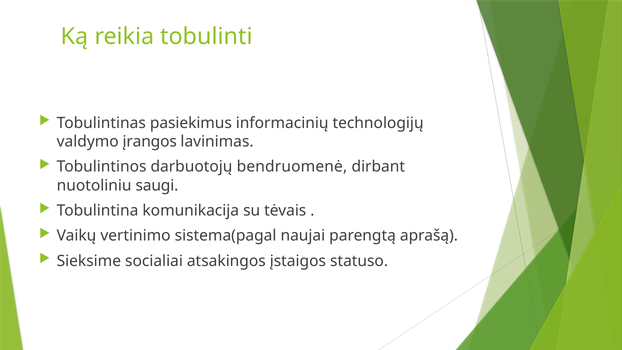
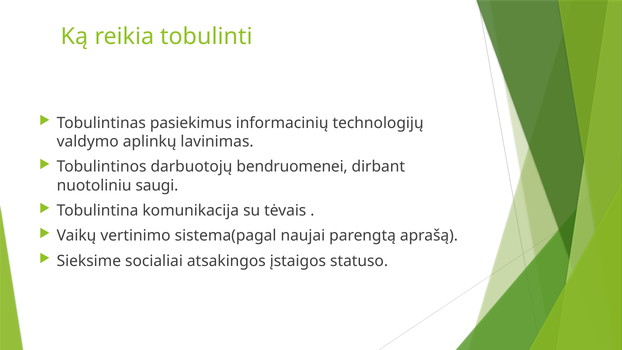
įrangos: įrangos -> aplinkų
bendruomenė: bendruomenė -> bendruomenei
